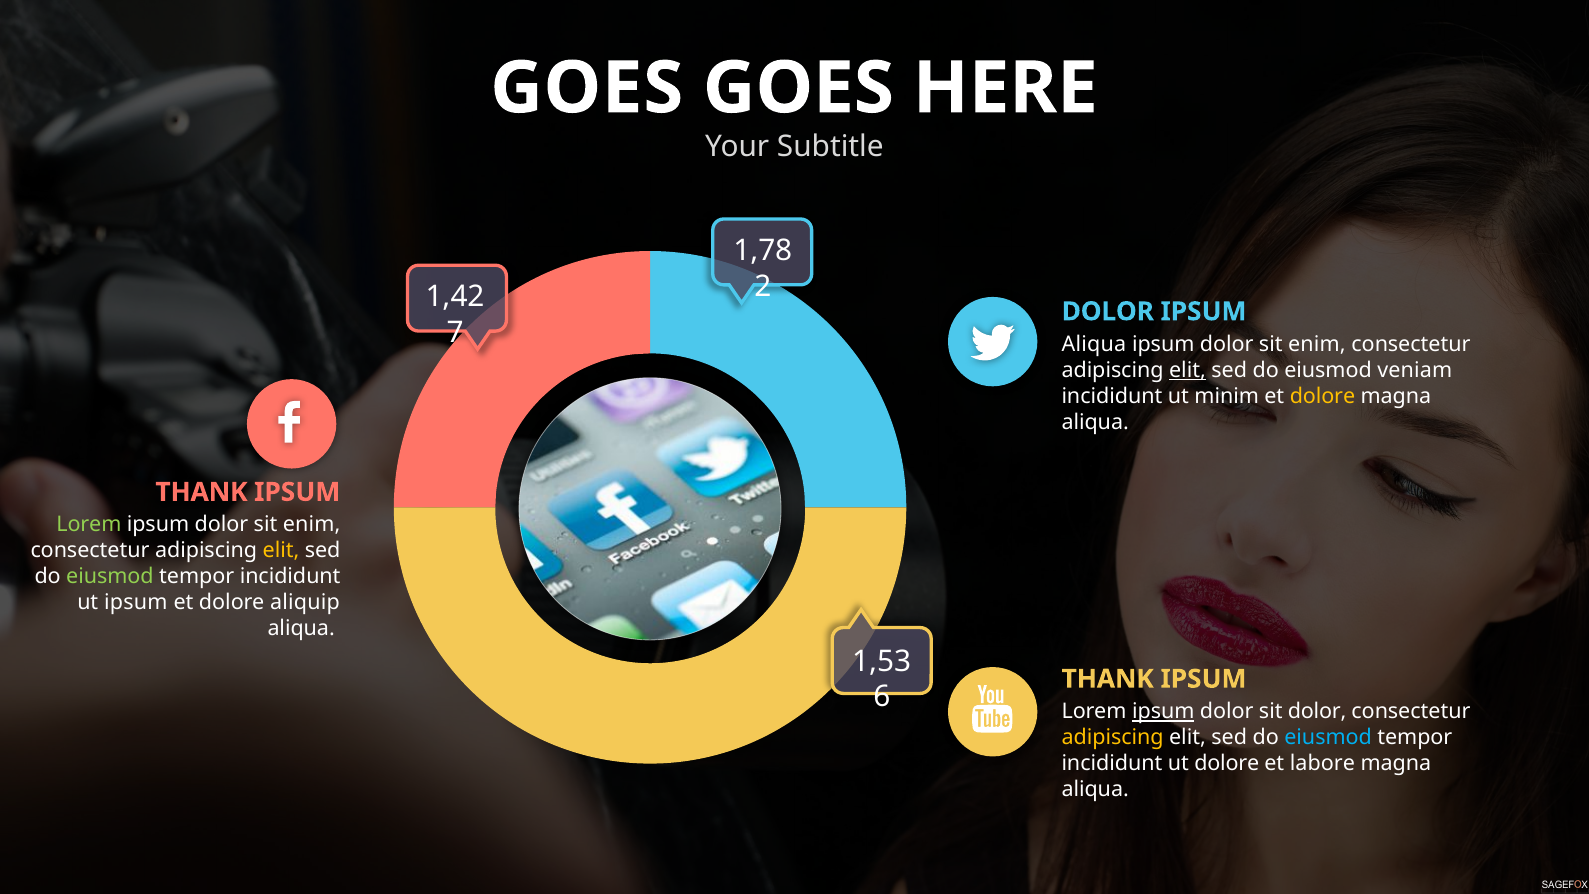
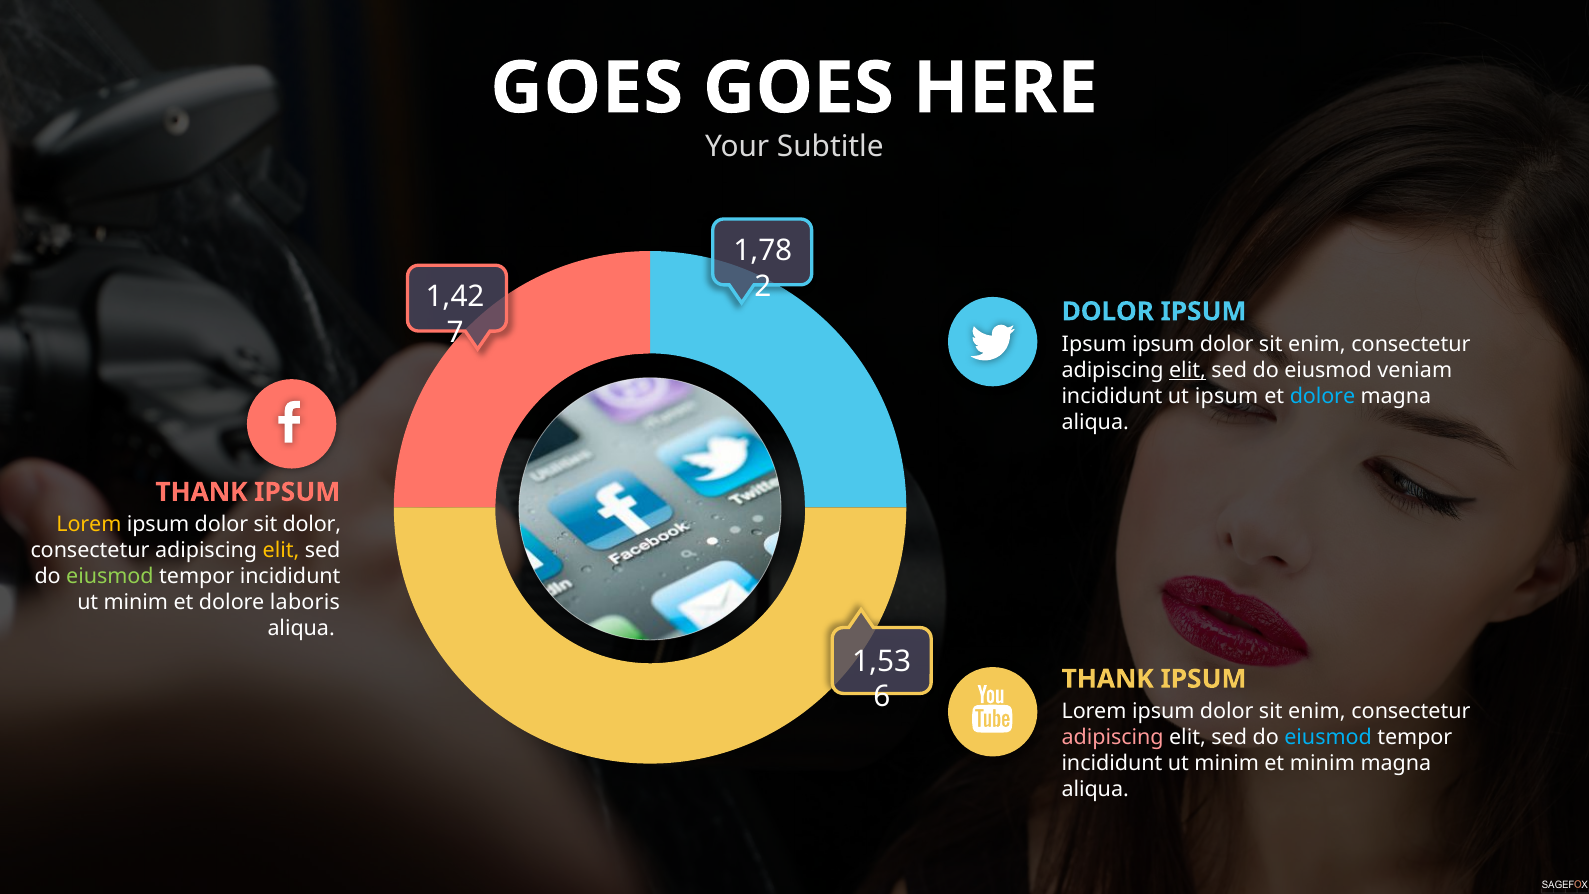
Aliqua at (1094, 344): Aliqua -> Ipsum
ut minim: minim -> ipsum
dolore at (1322, 396) colour: yellow -> light blue
Lorem at (89, 525) colour: light green -> yellow
enim at (312, 525): enim -> dolor
ipsum at (136, 602): ipsum -> minim
aliquip: aliquip -> laboris
ipsum at (1163, 712) underline: present -> none
dolor at (1317, 712): dolor -> enim
adipiscing at (1113, 737) colour: yellow -> pink
dolore at (1227, 763): dolore -> minim
et labore: labore -> minim
